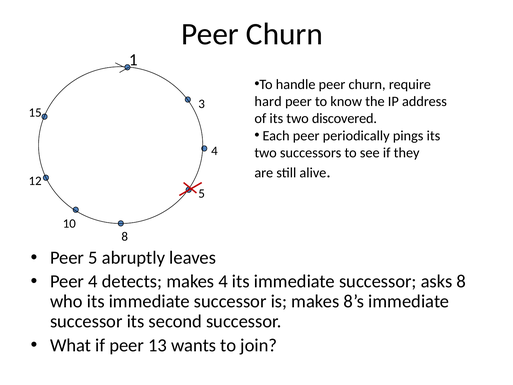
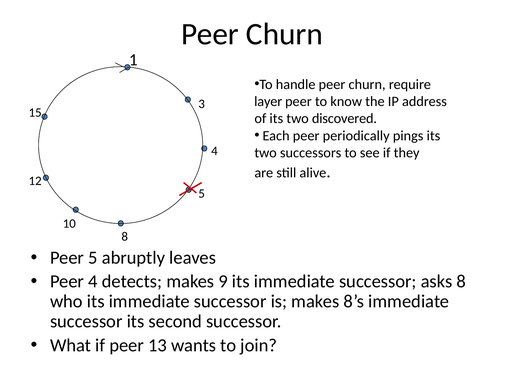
hard: hard -> layer
makes 4: 4 -> 9
